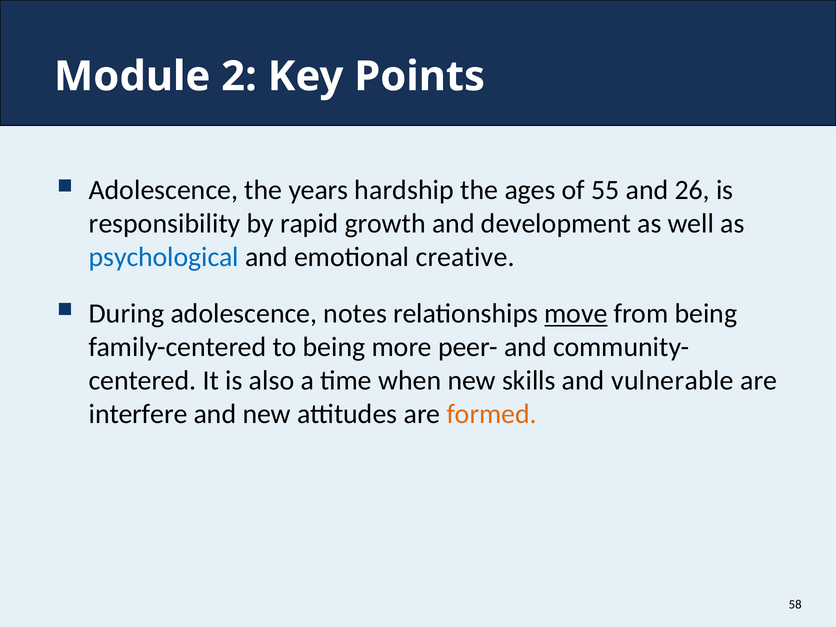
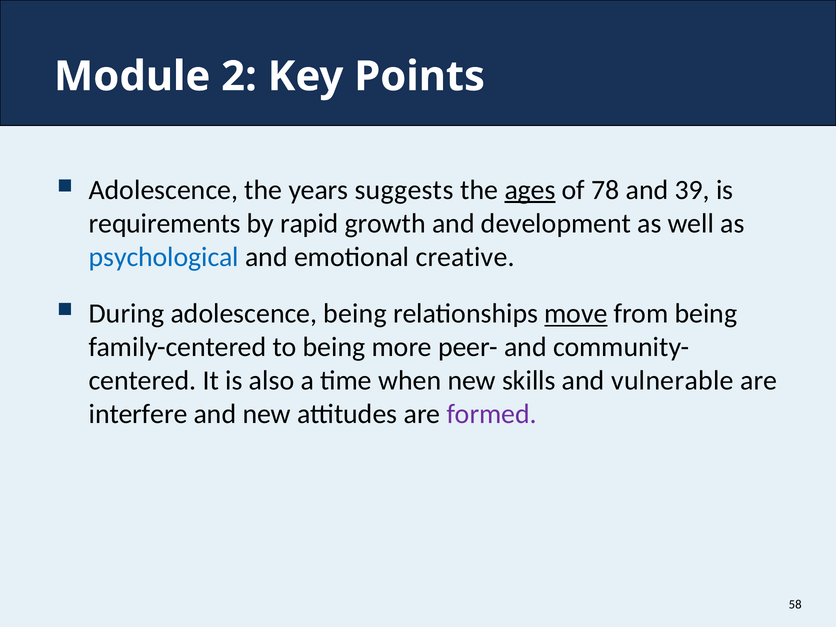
hardship: hardship -> suggests
ages underline: none -> present
55: 55 -> 78
26: 26 -> 39
responsibility: responsibility -> requirements
adolescence notes: notes -> being
formed colour: orange -> purple
